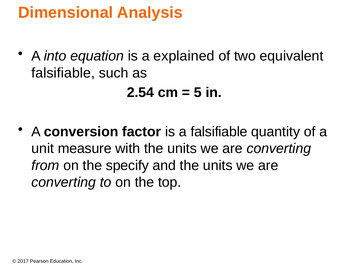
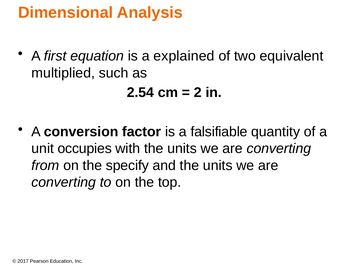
into: into -> first
falsifiable at (63, 73): falsifiable -> multiplied
5: 5 -> 2
measure: measure -> occupies
